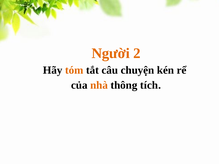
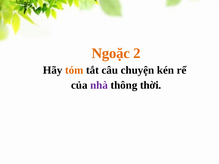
Người: Người -> Ngoặc
nhà colour: orange -> purple
tích: tích -> thời
